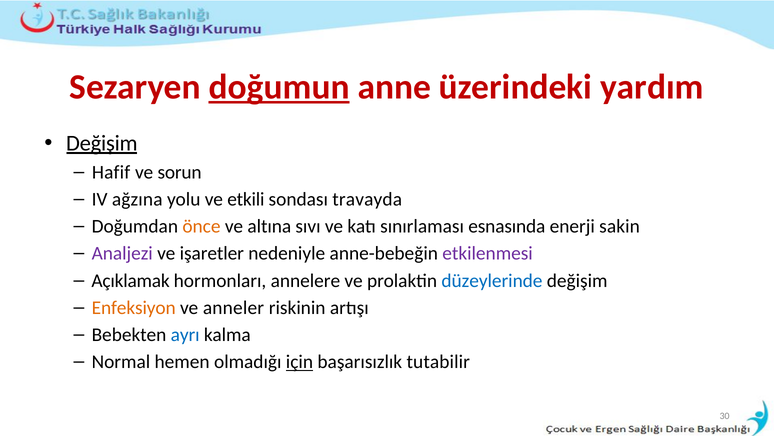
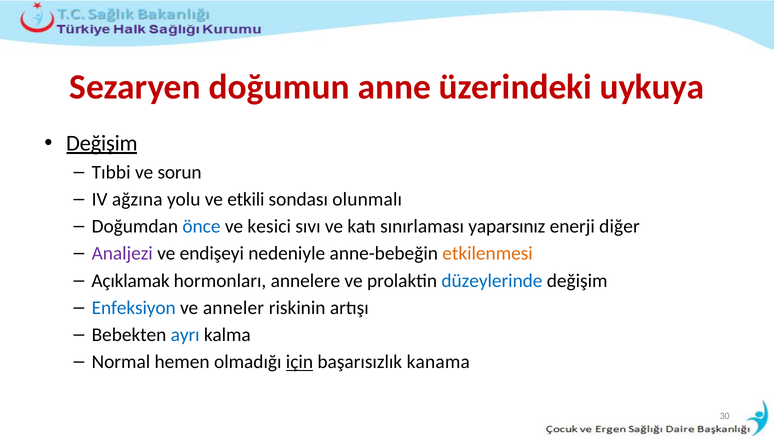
doğumun underline: present -> none
yardım: yardım -> uykuya
Hafif: Hafif -> Tıbbi
travayda: travayda -> olunmalı
önce colour: orange -> blue
altına: altına -> kesici
esnasında: esnasında -> yaparsınız
sakin: sakin -> diğer
işaretler: işaretler -> endişeyi
etkilenmesi colour: purple -> orange
Enfeksiyon colour: orange -> blue
tutabilir: tutabilir -> kanama
